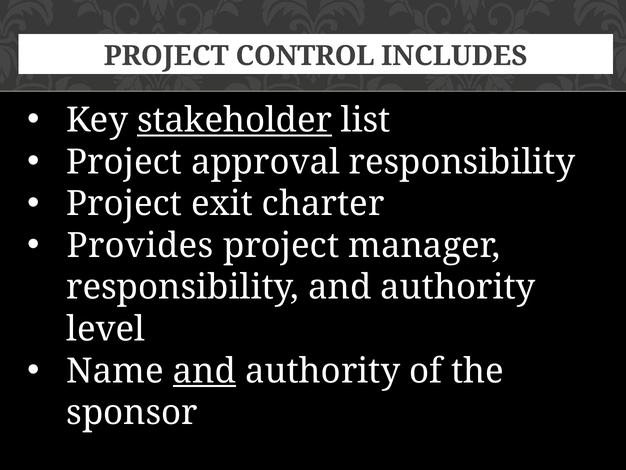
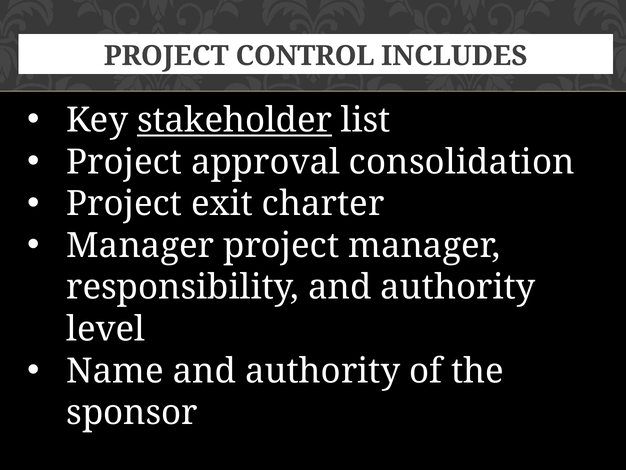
approval responsibility: responsibility -> consolidation
Provides at (140, 245): Provides -> Manager
and at (204, 371) underline: present -> none
